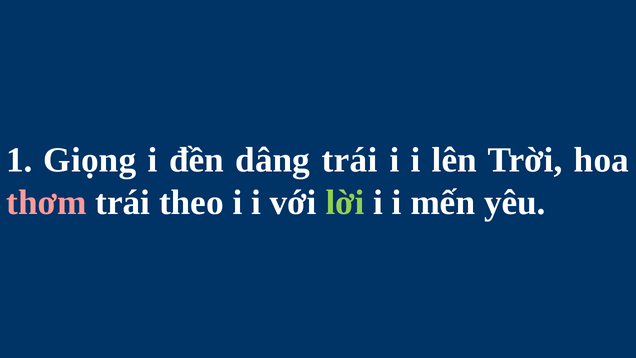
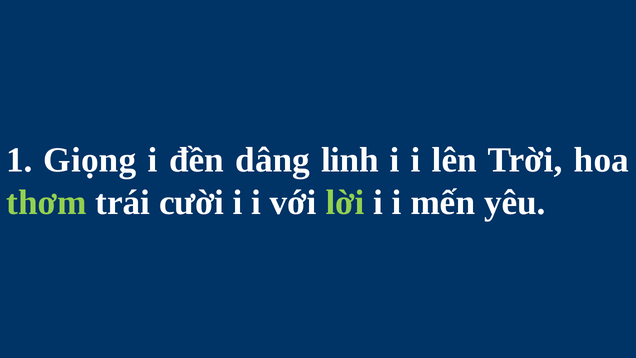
dâng trái: trái -> linh
thơm colour: pink -> light green
theo: theo -> cười
